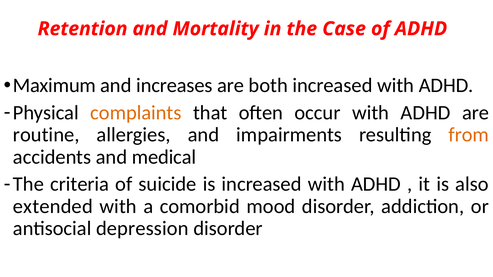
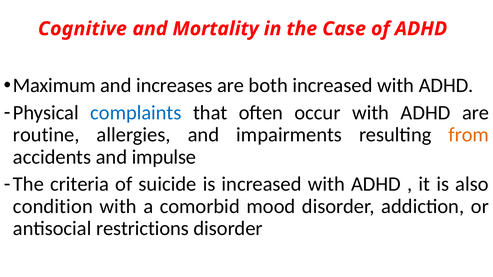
Retention: Retention -> Cognitive
complaints colour: orange -> blue
medical: medical -> impulse
extended: extended -> condition
depression: depression -> restrictions
